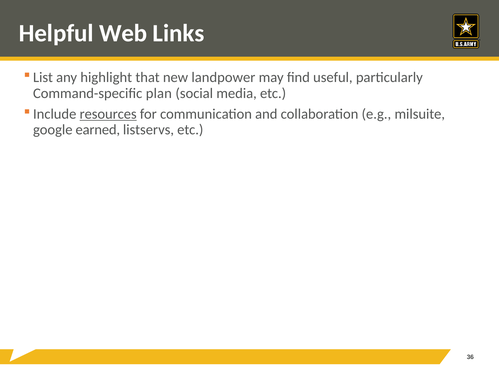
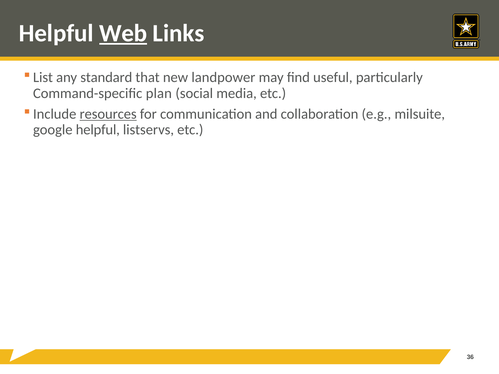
Web underline: none -> present
highlight: highlight -> standard
google earned: earned -> helpful
